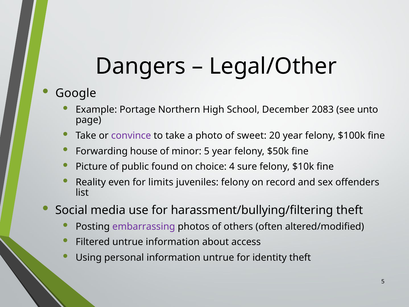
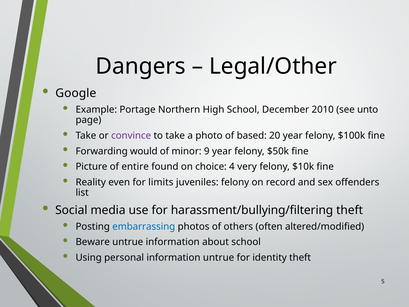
2083: 2083 -> 2010
sweet: sweet -> based
house: house -> would
minor 5: 5 -> 9
public: public -> entire
sure: sure -> very
embarrassing colour: purple -> blue
Filtered: Filtered -> Beware
about access: access -> school
